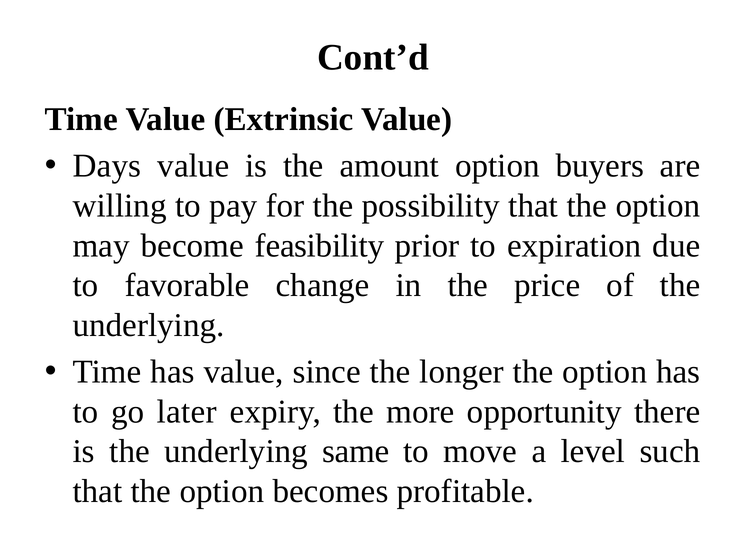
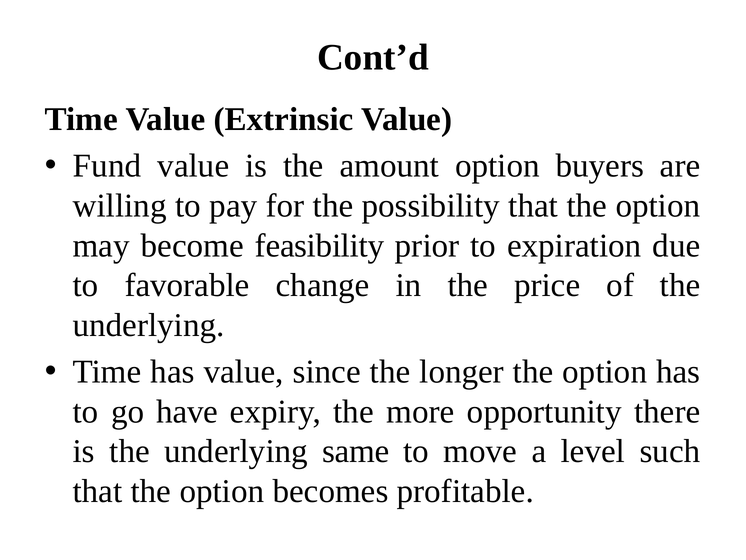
Days: Days -> Fund
later: later -> have
